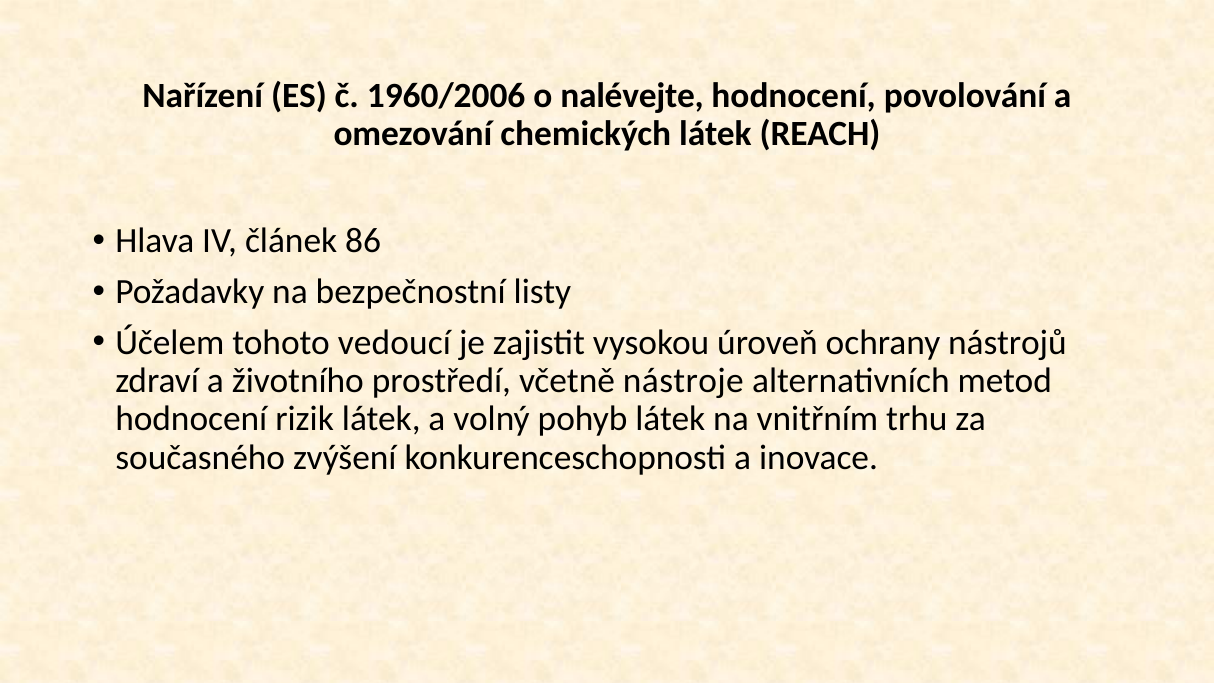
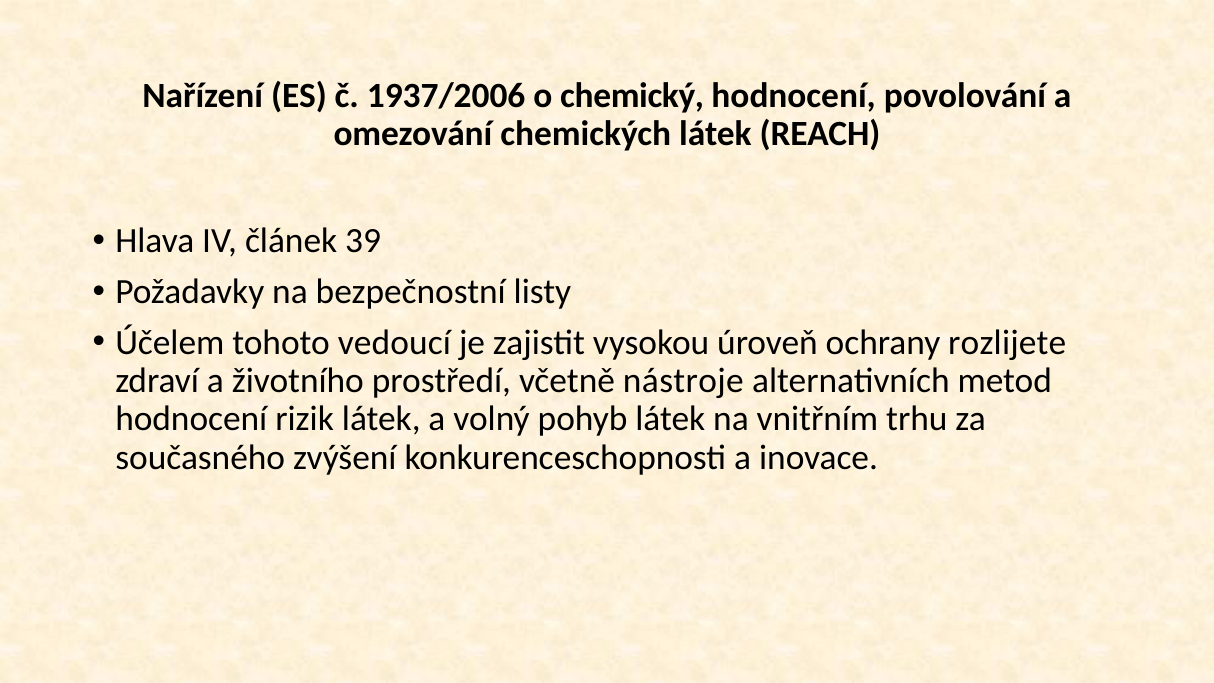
1960/2006: 1960/2006 -> 1937/2006
nalévejte: nalévejte -> chemický
86: 86 -> 39
nástrojů: nástrojů -> rozlijete
